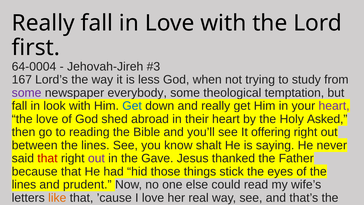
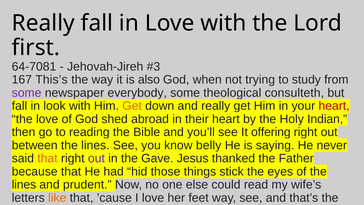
64-0004: 64-0004 -> 64-7081
Lord’s: Lord’s -> This’s
less: less -> also
temptation: temptation -> consulteth
Get at (132, 106) colour: blue -> orange
heart at (334, 106) colour: purple -> red
Asked: Asked -> Indian
shalt: shalt -> belly
that at (47, 158) colour: red -> orange
real: real -> feet
